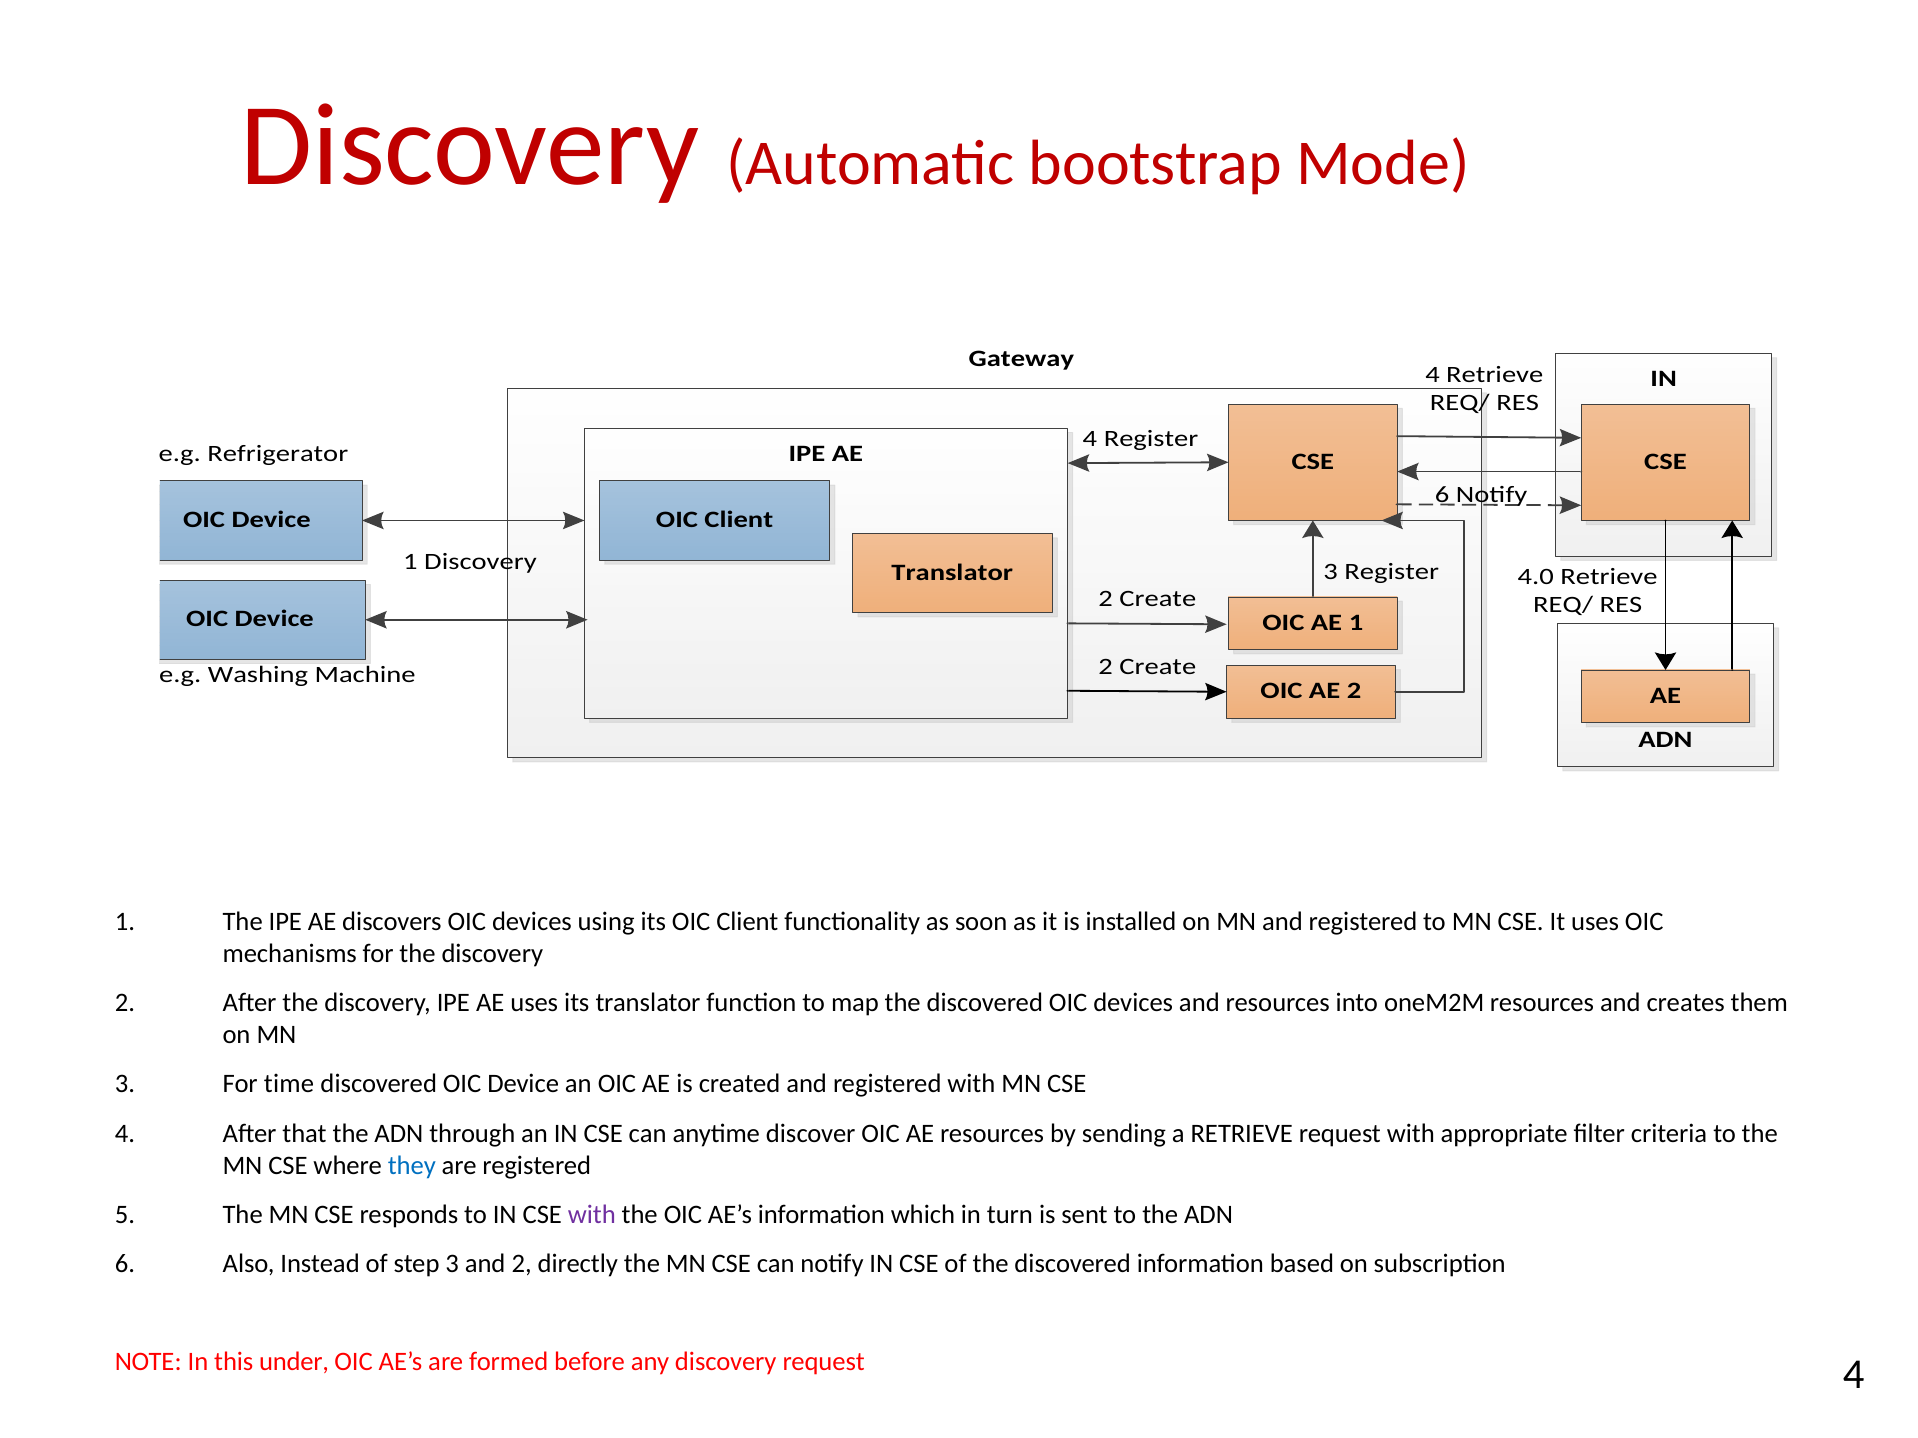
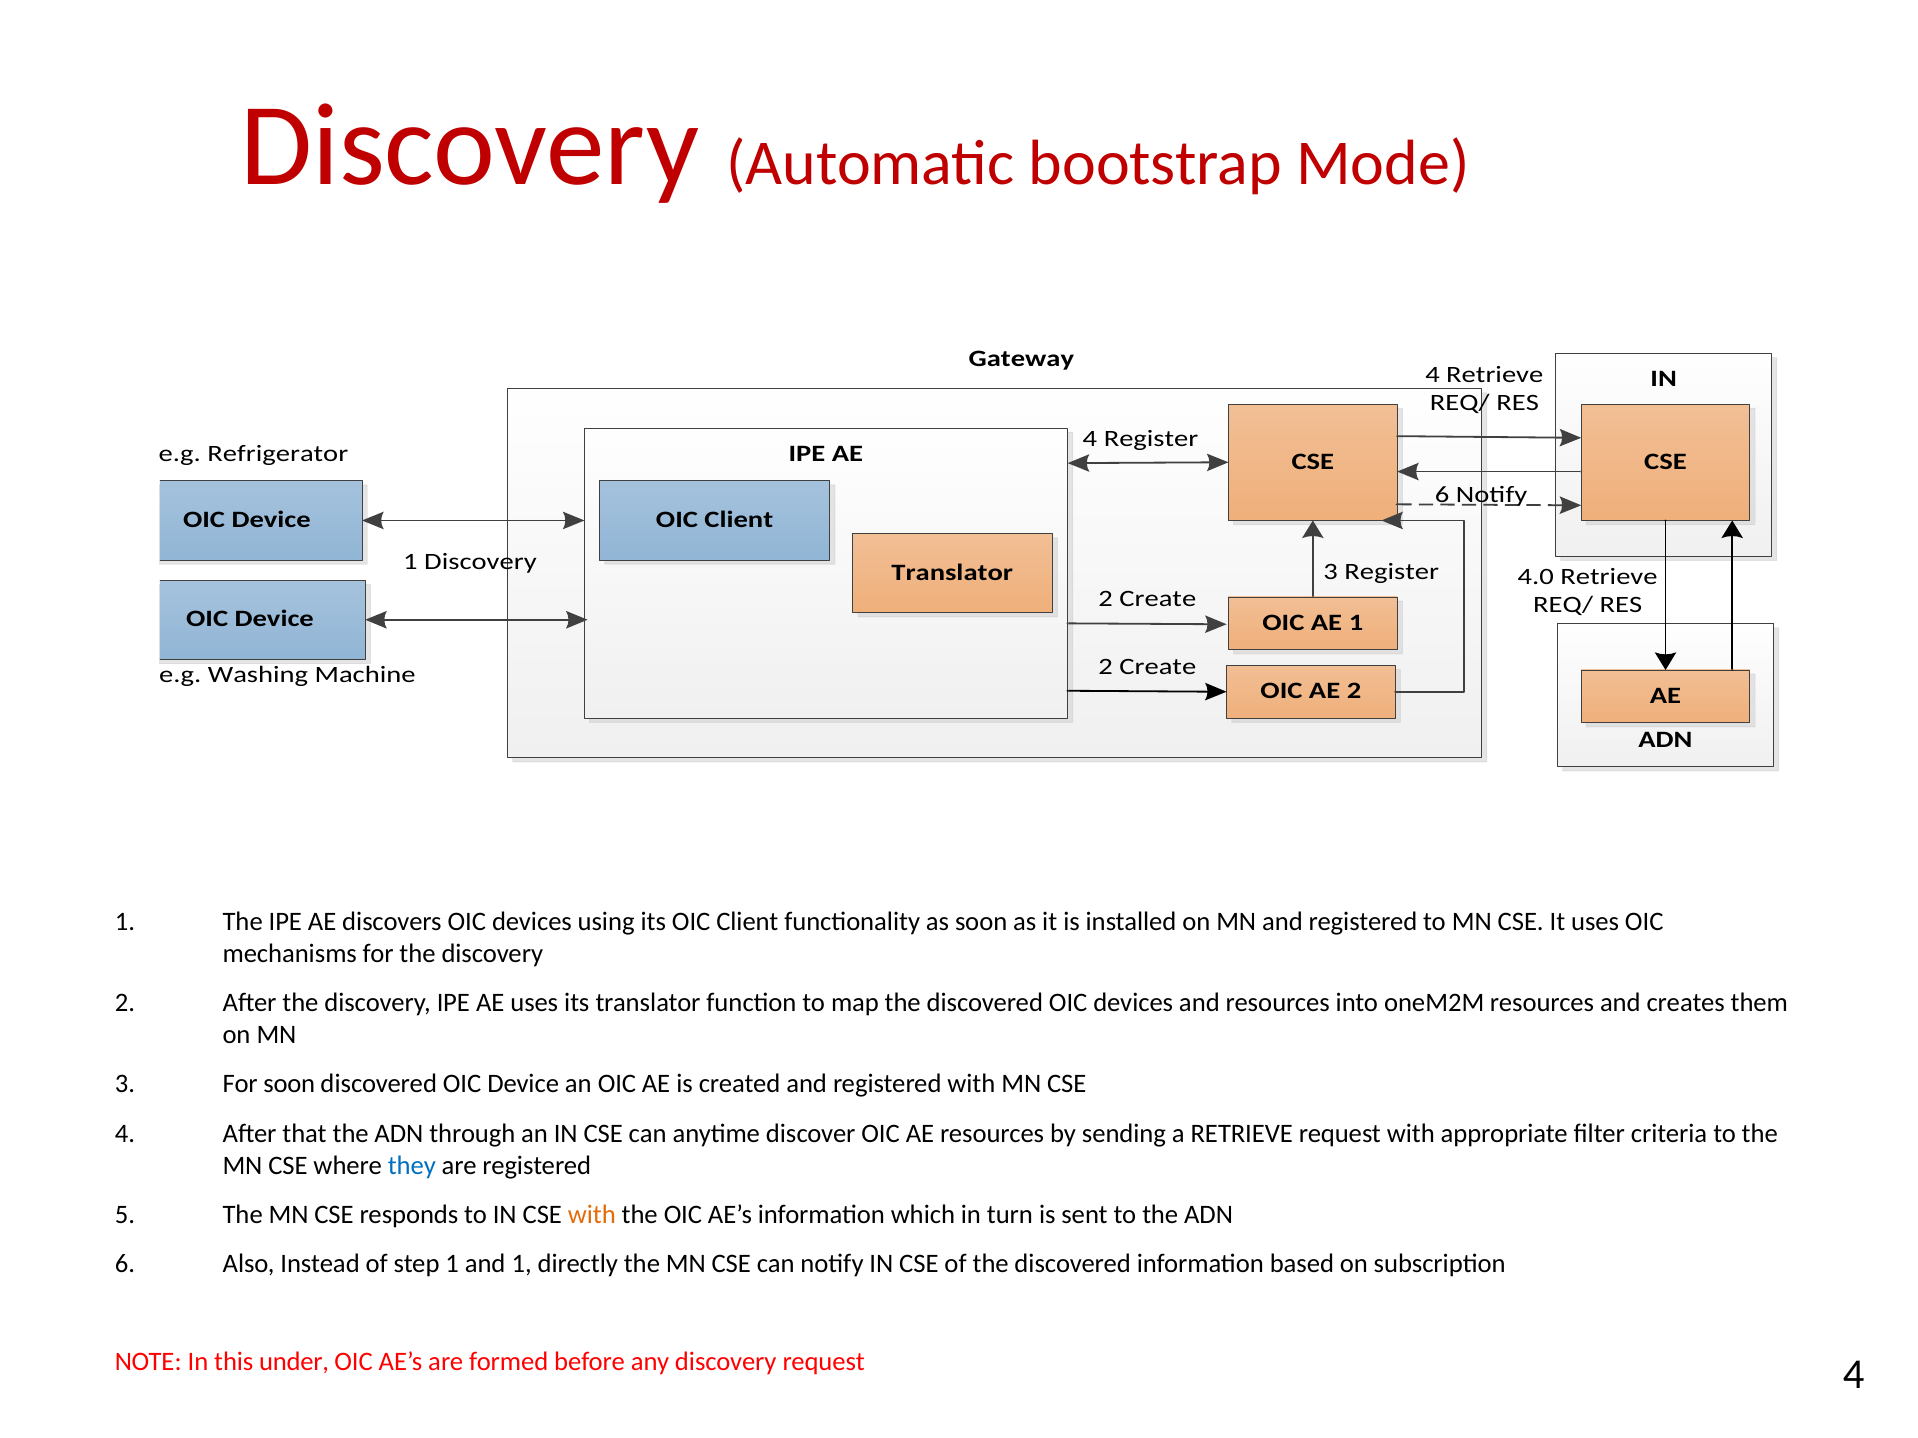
For time: time -> soon
with at (592, 1215) colour: purple -> orange
step 3: 3 -> 1
and 2: 2 -> 1
